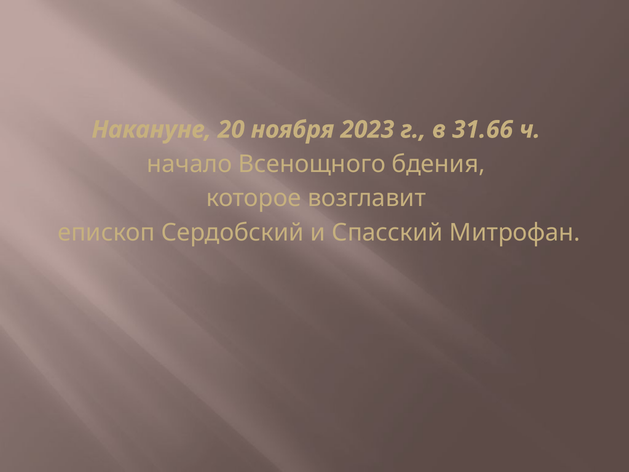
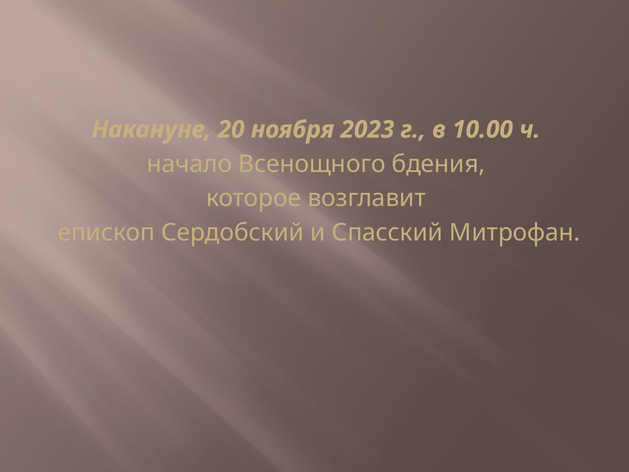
31.66: 31.66 -> 10.00
